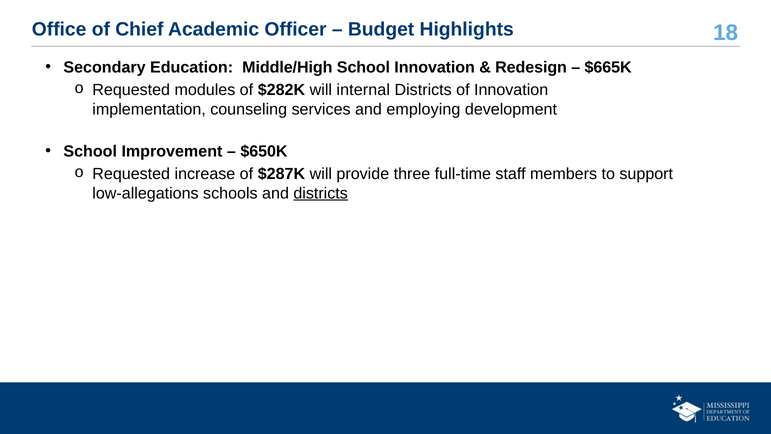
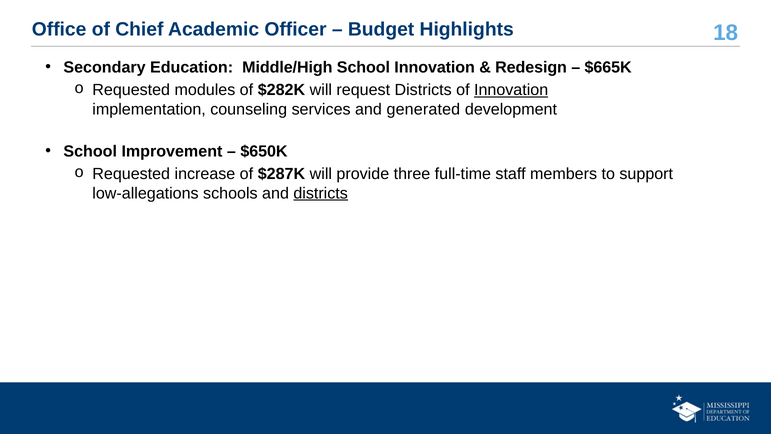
internal: internal -> request
Innovation at (511, 90) underline: none -> present
employing: employing -> generated
